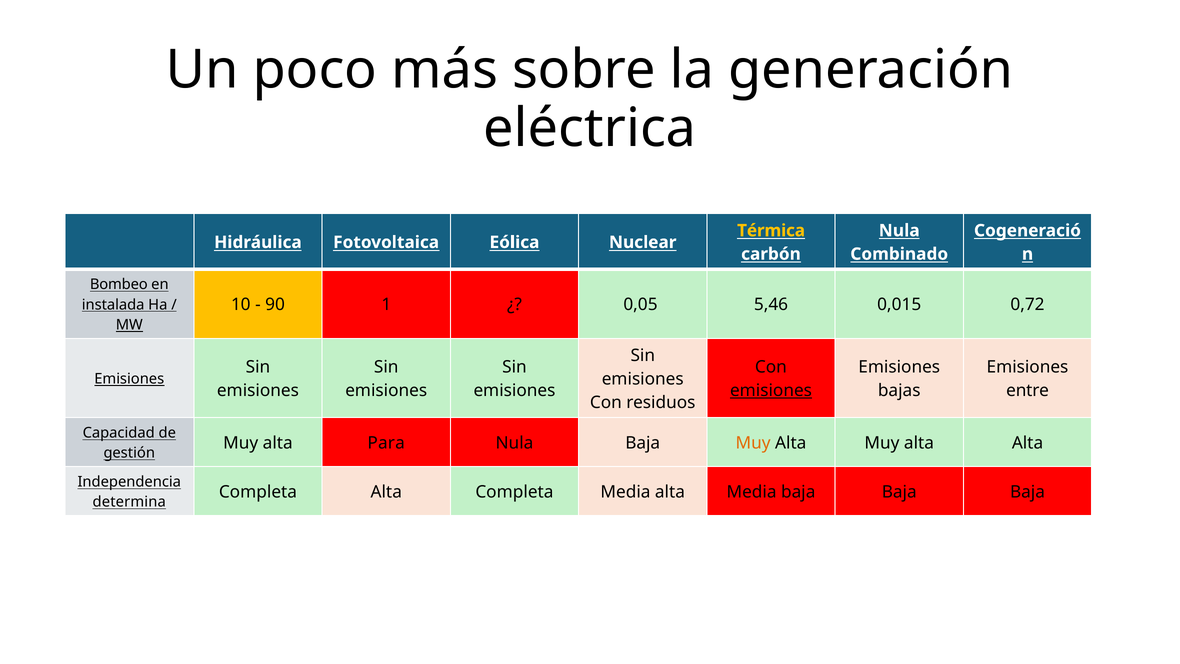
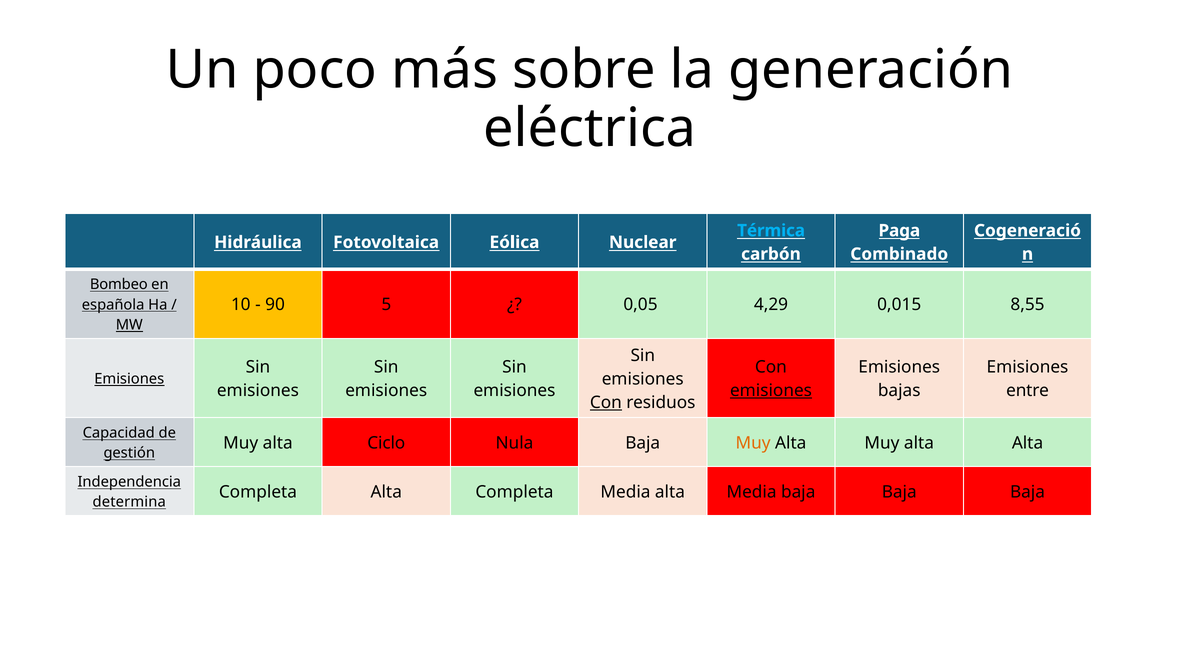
Térmica colour: yellow -> light blue
Nula at (899, 231): Nula -> Paga
1: 1 -> 5
5,46: 5,46 -> 4,29
0,72: 0,72 -> 8,55
instalada: instalada -> española
Con at (606, 402) underline: none -> present
Para: Para -> Ciclo
